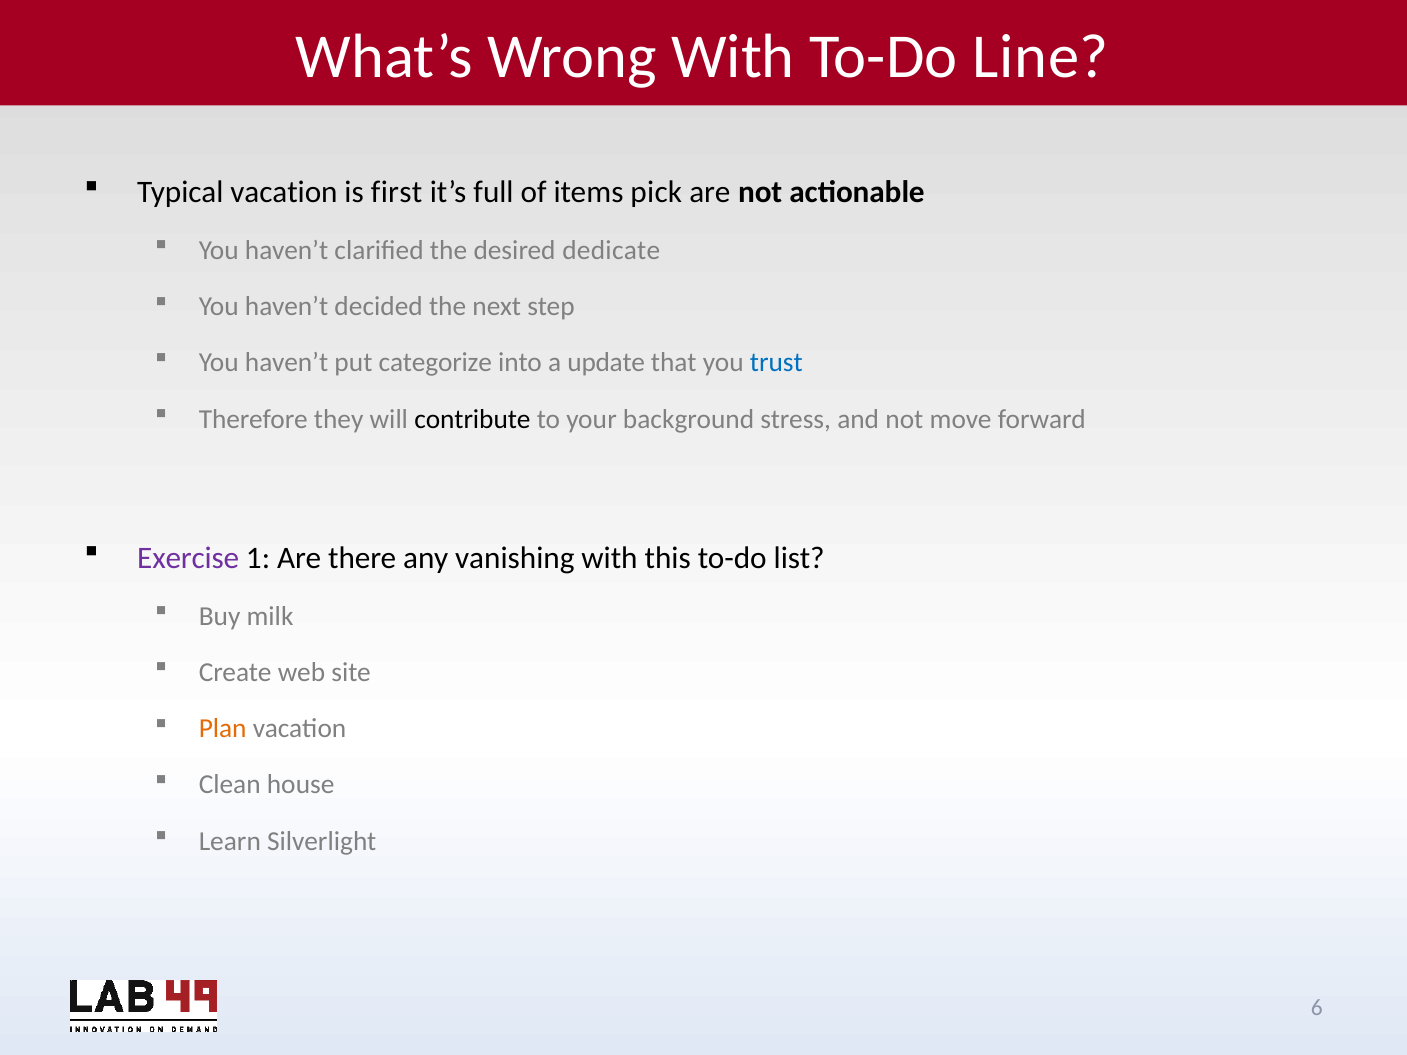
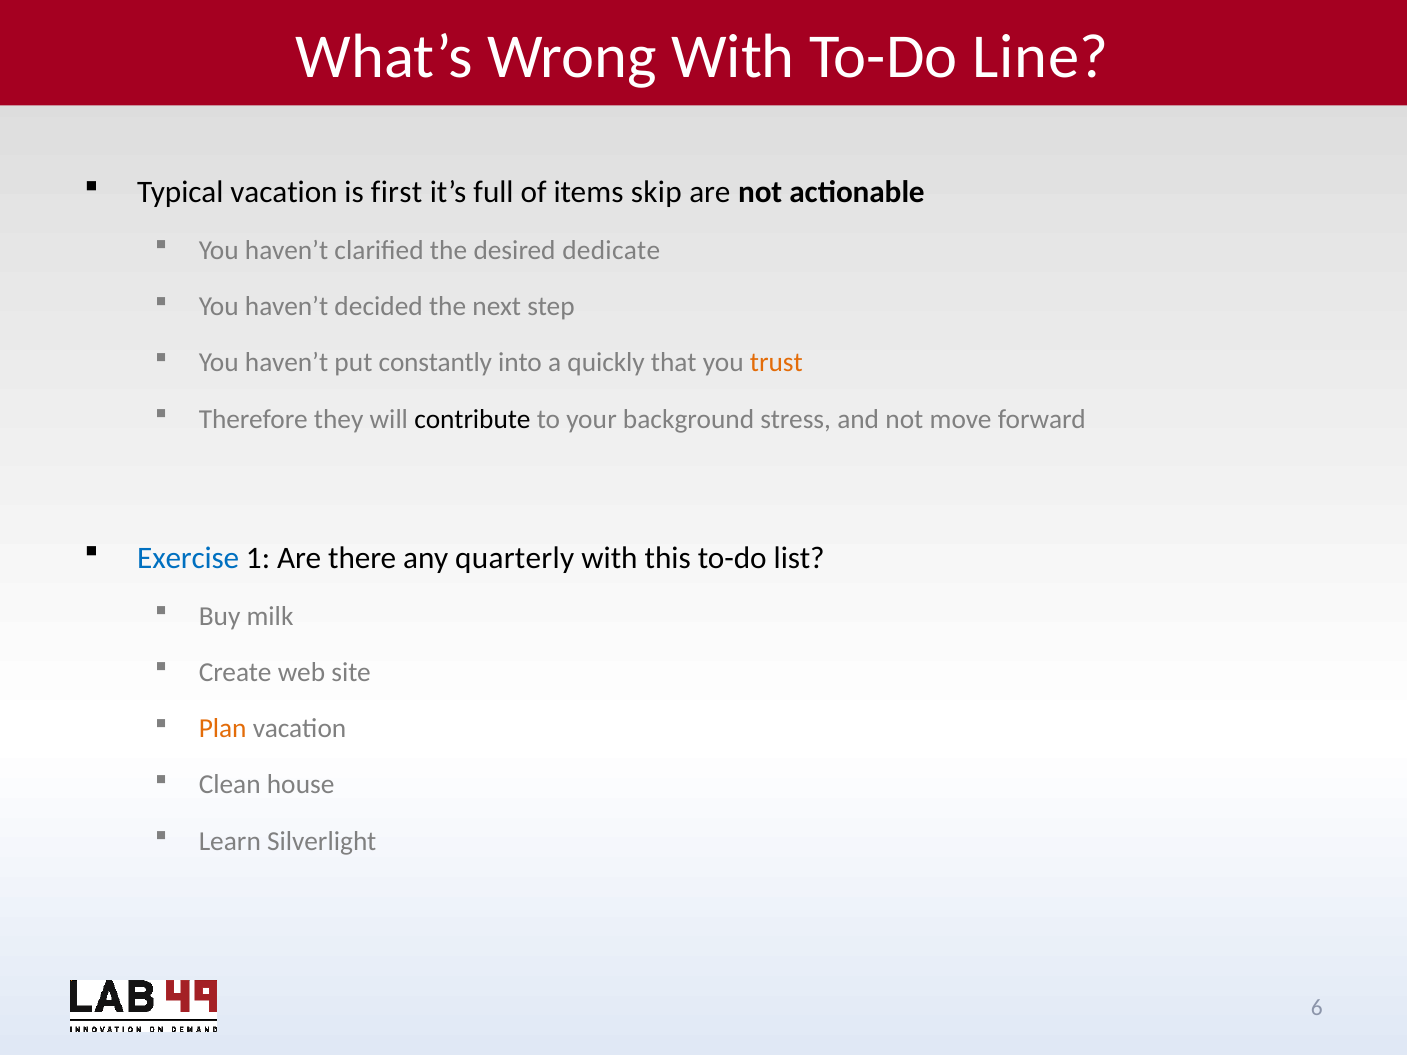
pick: pick -> skip
categorize: categorize -> constantly
update: update -> quickly
trust colour: blue -> orange
Exercise colour: purple -> blue
vanishing: vanishing -> quarterly
